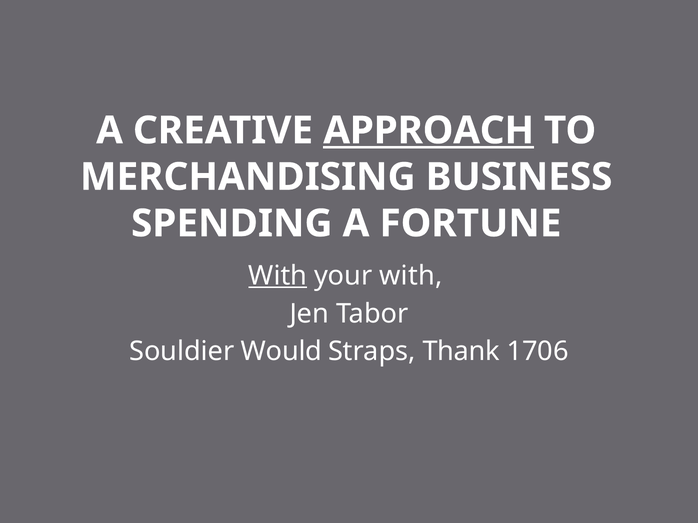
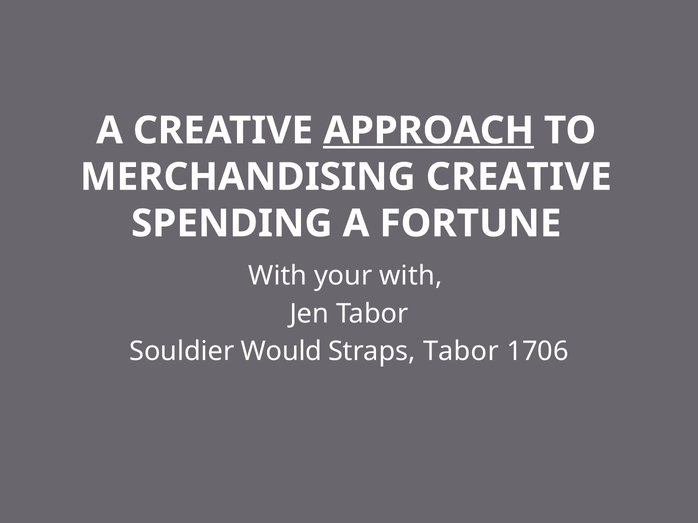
MERCHANDISING BUSINESS: BUSINESS -> CREATIVE
With at (278, 276) underline: present -> none
Straps Thank: Thank -> Tabor
